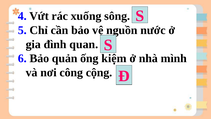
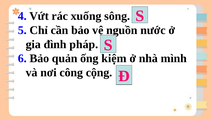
quan: quan -> pháp
